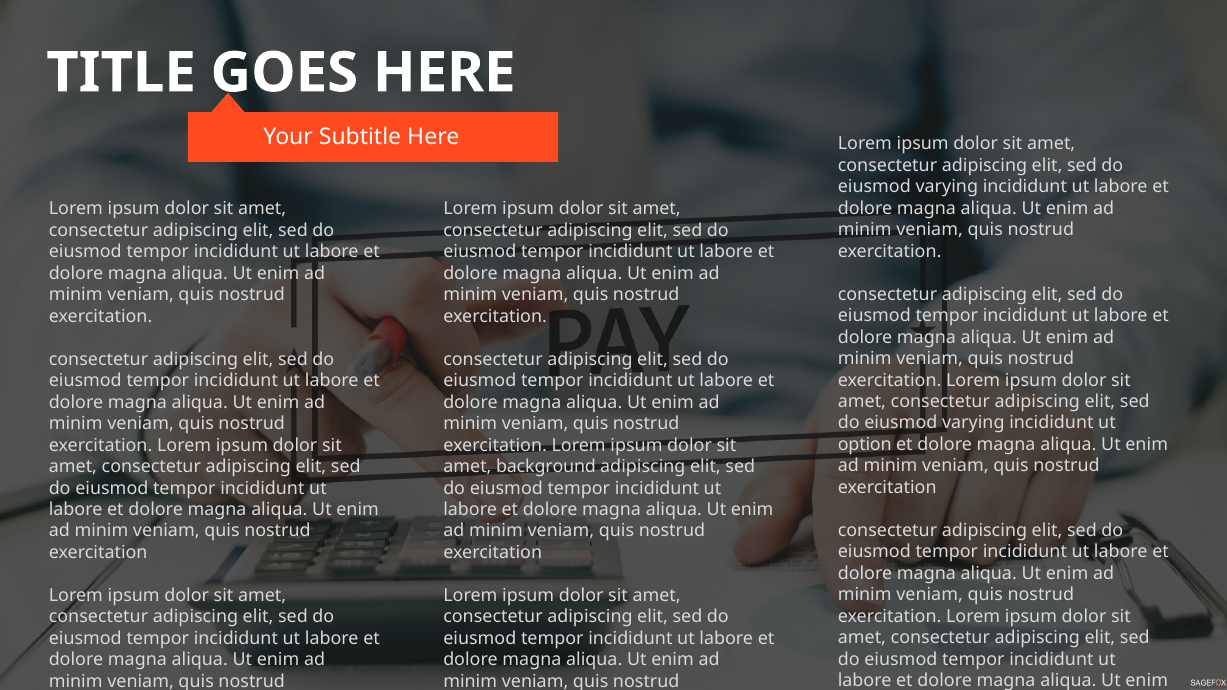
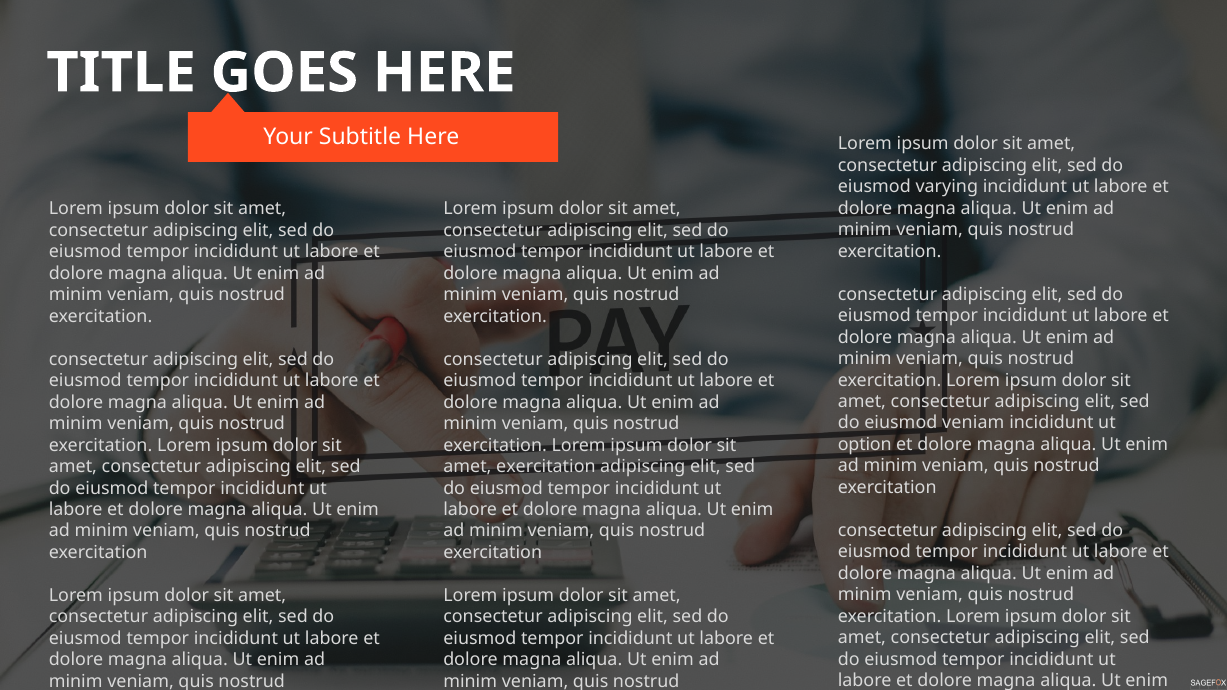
varying at (973, 423): varying -> veniam
amet background: background -> exercitation
